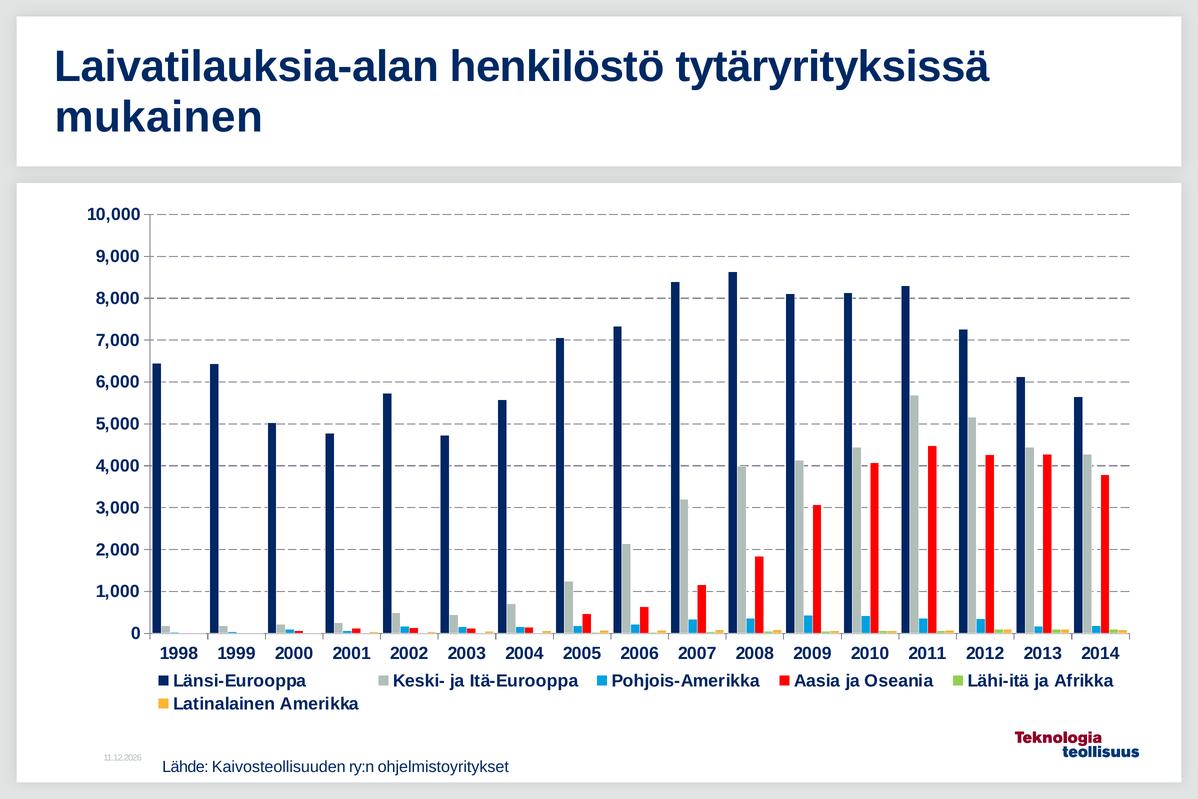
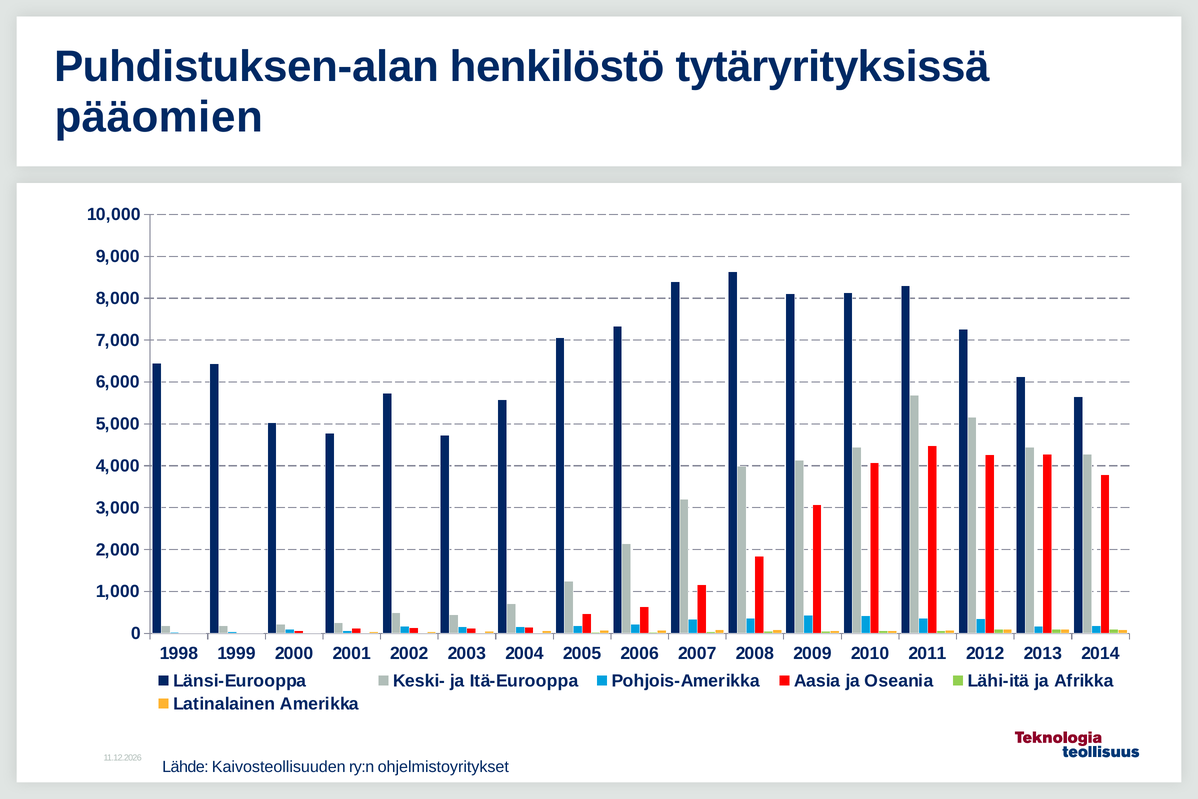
Laivatilauksia-alan: Laivatilauksia-alan -> Puhdistuksen-alan
mukainen: mukainen -> pääomien
